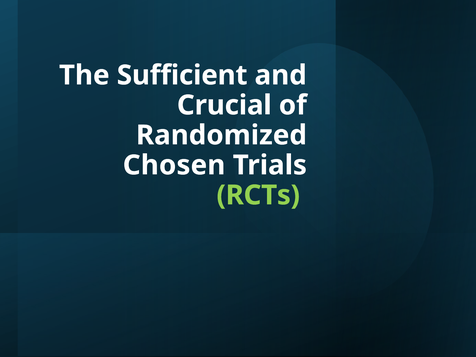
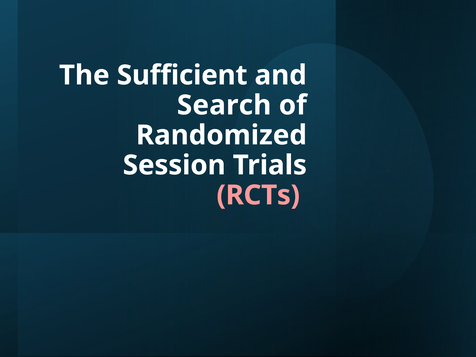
Crucial: Crucial -> Search
Chosen: Chosen -> Session
RCTs colour: light green -> pink
